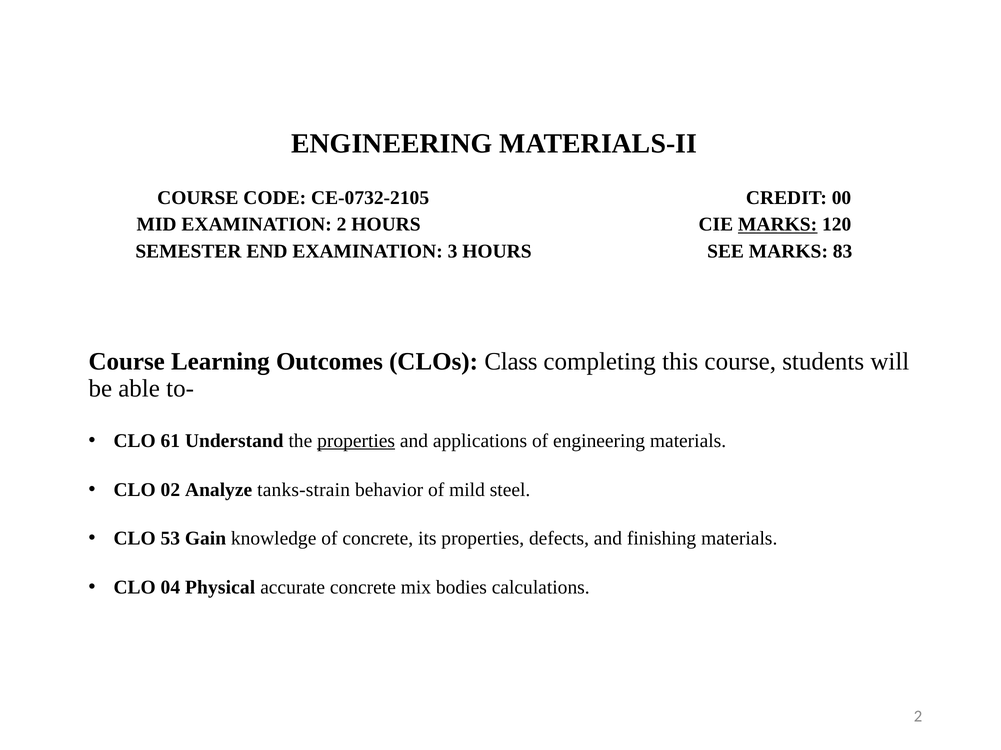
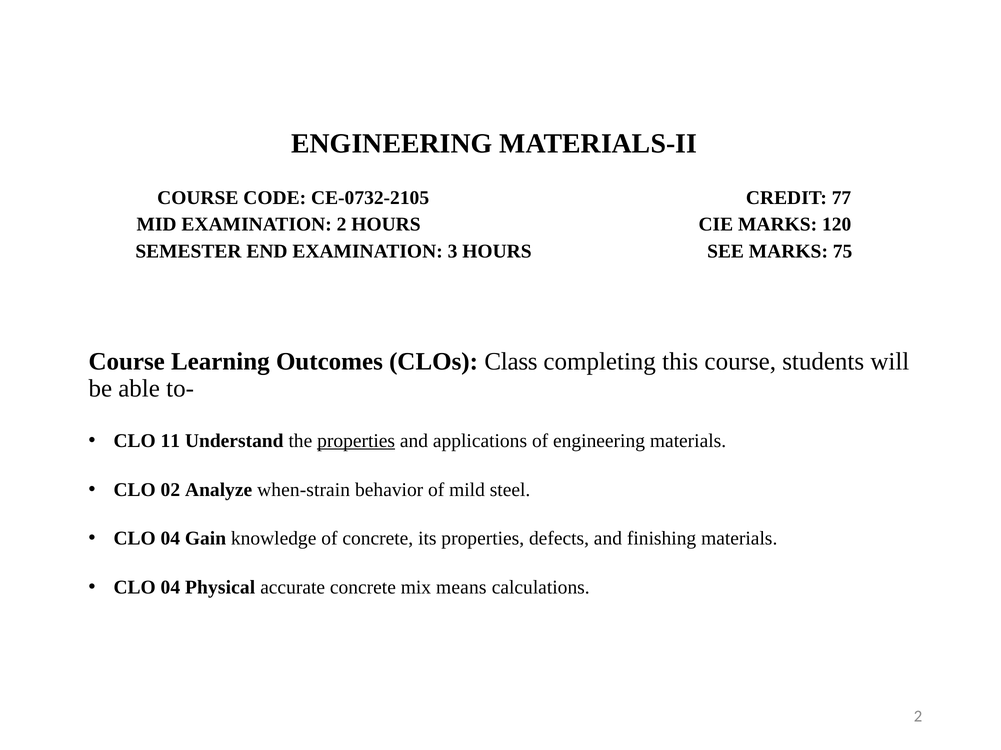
00: 00 -> 77
MARKS at (778, 225) underline: present -> none
83: 83 -> 75
61: 61 -> 11
tanks-strain: tanks-strain -> when-strain
53 at (170, 539): 53 -> 04
bodies: bodies -> means
